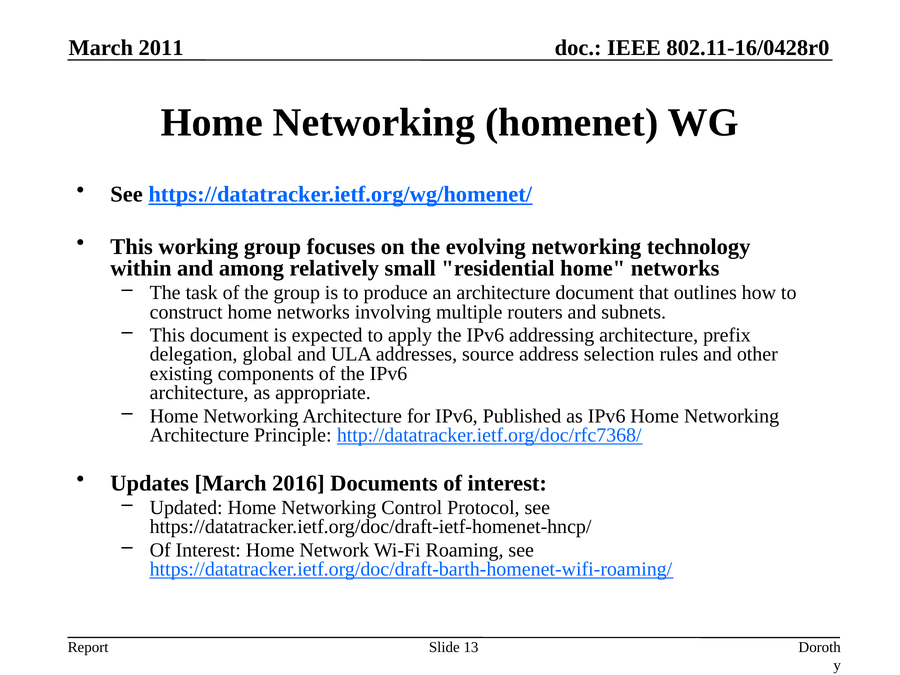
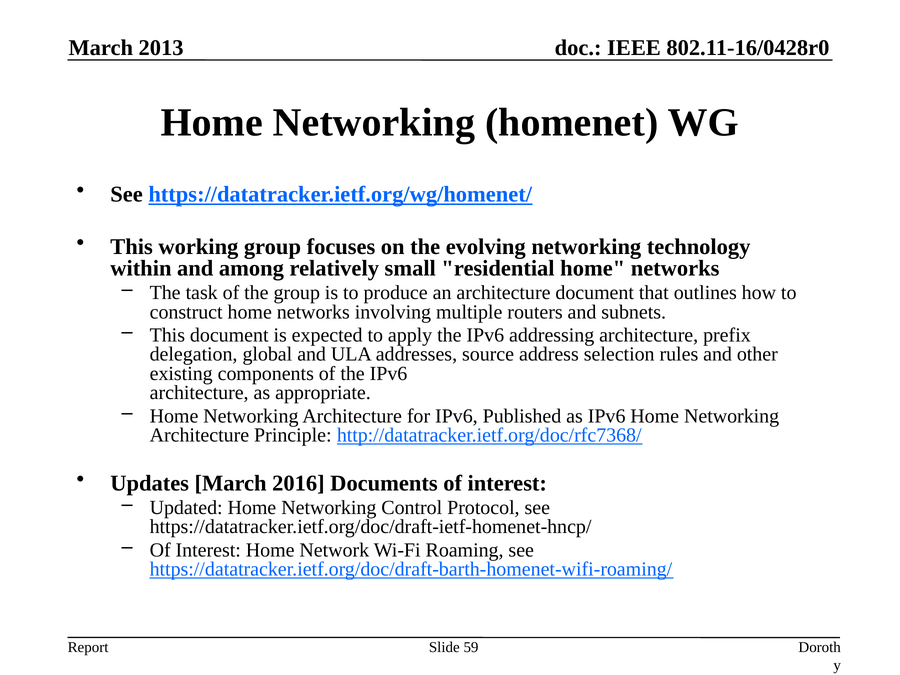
2011: 2011 -> 2013
13: 13 -> 59
